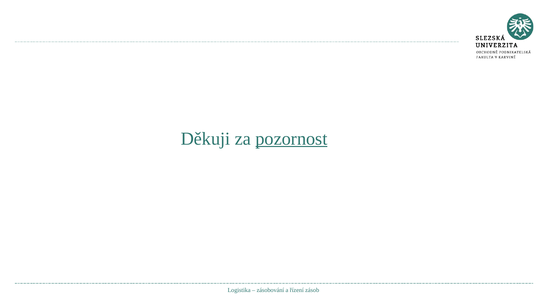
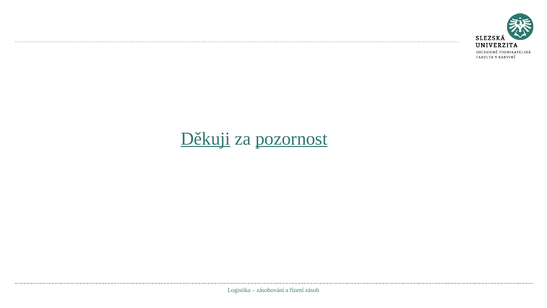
Děkuji underline: none -> present
